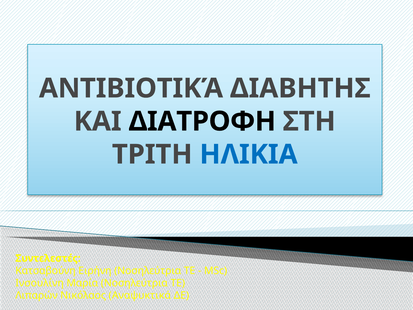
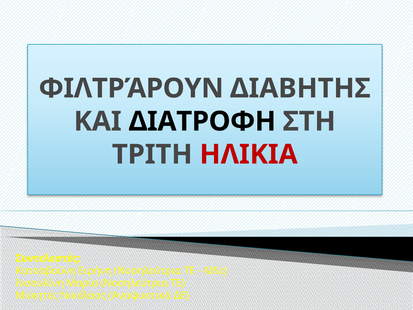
ΑΝΤΙΒΙΟΤΙΚΆ: ΑΝΤΙΒΙΟΤΙΚΆ -> ΦΙΛΤΡΆΡΟΥΝ
ΗΛΙΚΙΑ colour: blue -> red
Λιπαρών: Λιπαρών -> Μύκητες
